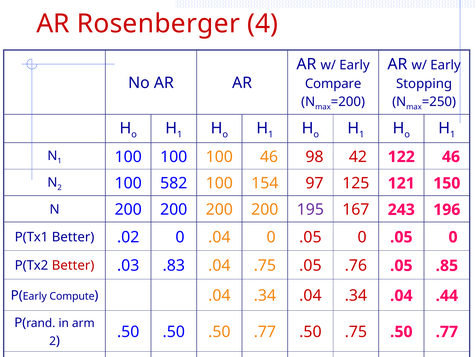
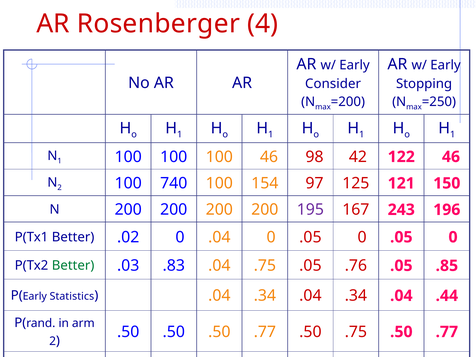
Compare: Compare -> Consider
582: 582 -> 740
Better at (73, 266) colour: red -> green
Compute: Compute -> Statistics
